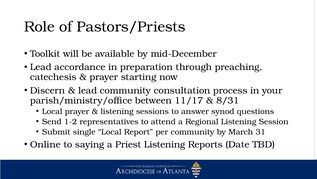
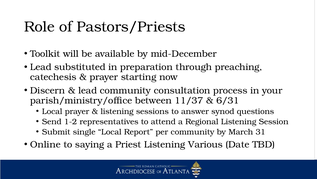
accordance: accordance -> substituted
11/17: 11/17 -> 11/37
8/31: 8/31 -> 6/31
Reports: Reports -> Various
